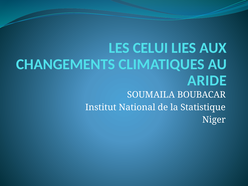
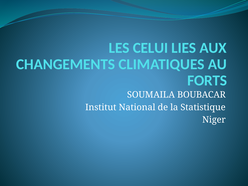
ARIDE: ARIDE -> FORTS
